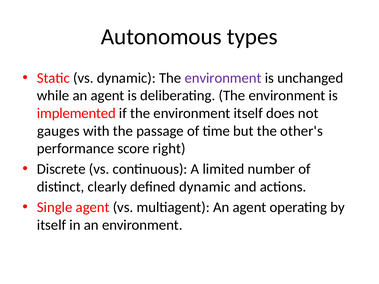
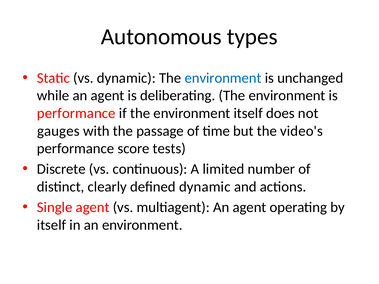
environment at (223, 78) colour: purple -> blue
implemented at (76, 113): implemented -> performance
other's: other's -> video's
right: right -> tests
